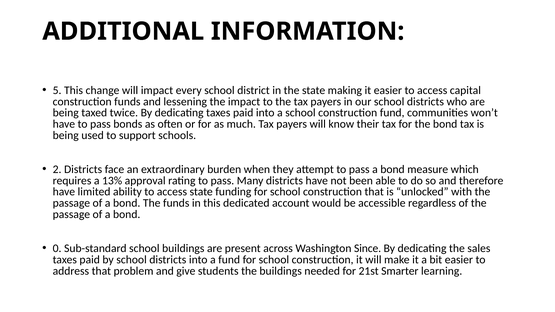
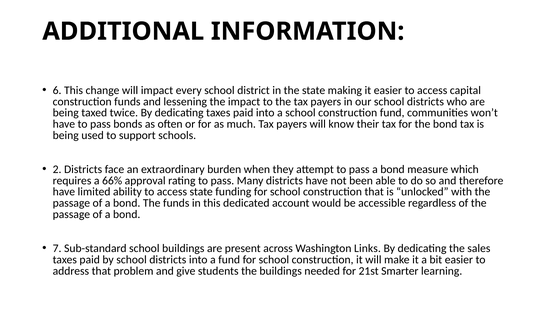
5: 5 -> 6
13%: 13% -> 66%
0: 0 -> 7
Since: Since -> Links
